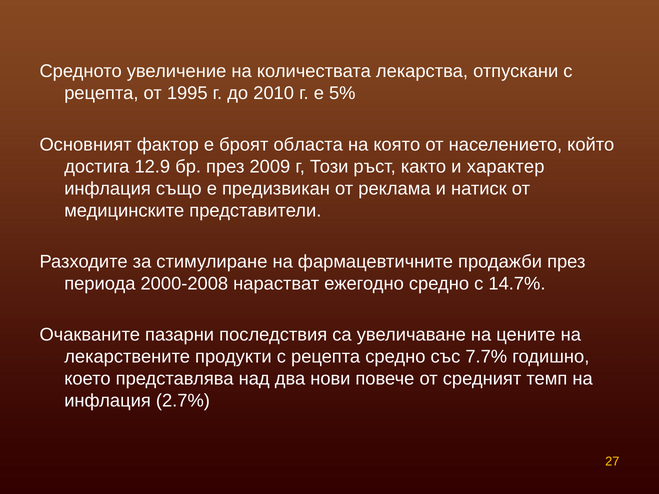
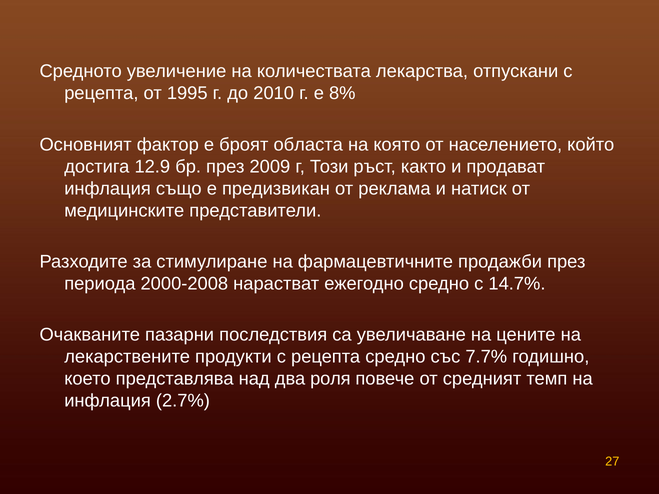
5%: 5% -> 8%
характер: характер -> продават
нови: нови -> роля
